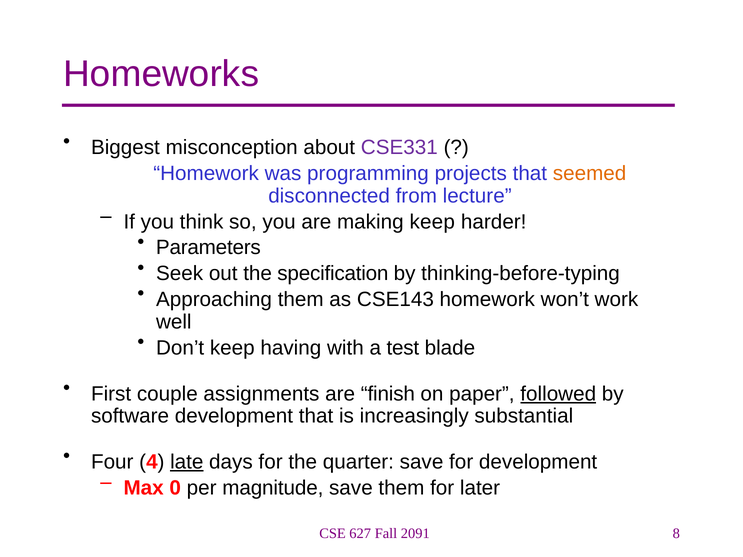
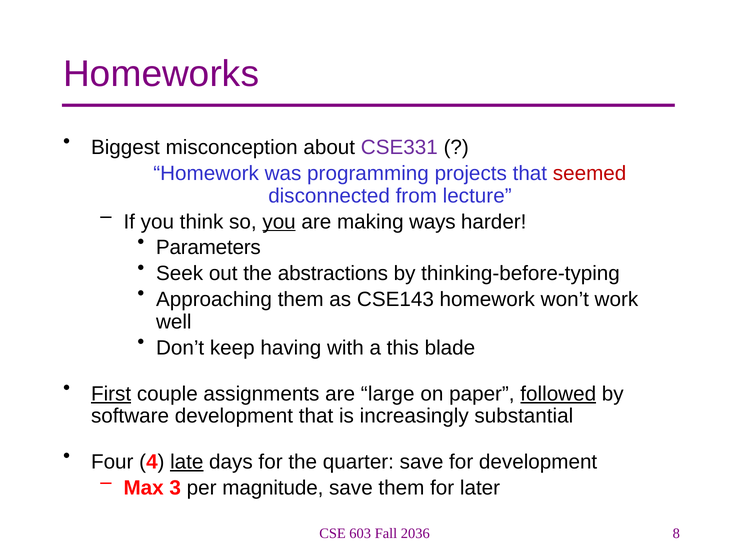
seemed colour: orange -> red
you at (279, 222) underline: none -> present
making keep: keep -> ways
specification: specification -> abstractions
test: test -> this
First underline: none -> present
finish: finish -> large
0: 0 -> 3
627: 627 -> 603
2091: 2091 -> 2036
